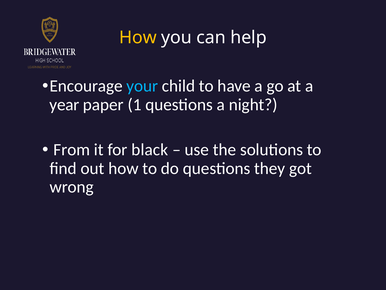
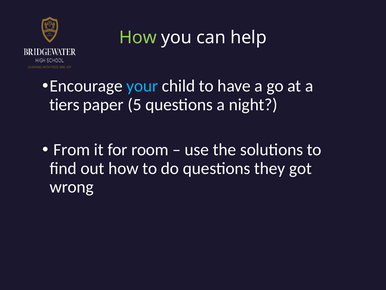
How at (138, 38) colour: yellow -> light green
year: year -> tiers
1: 1 -> 5
black: black -> room
